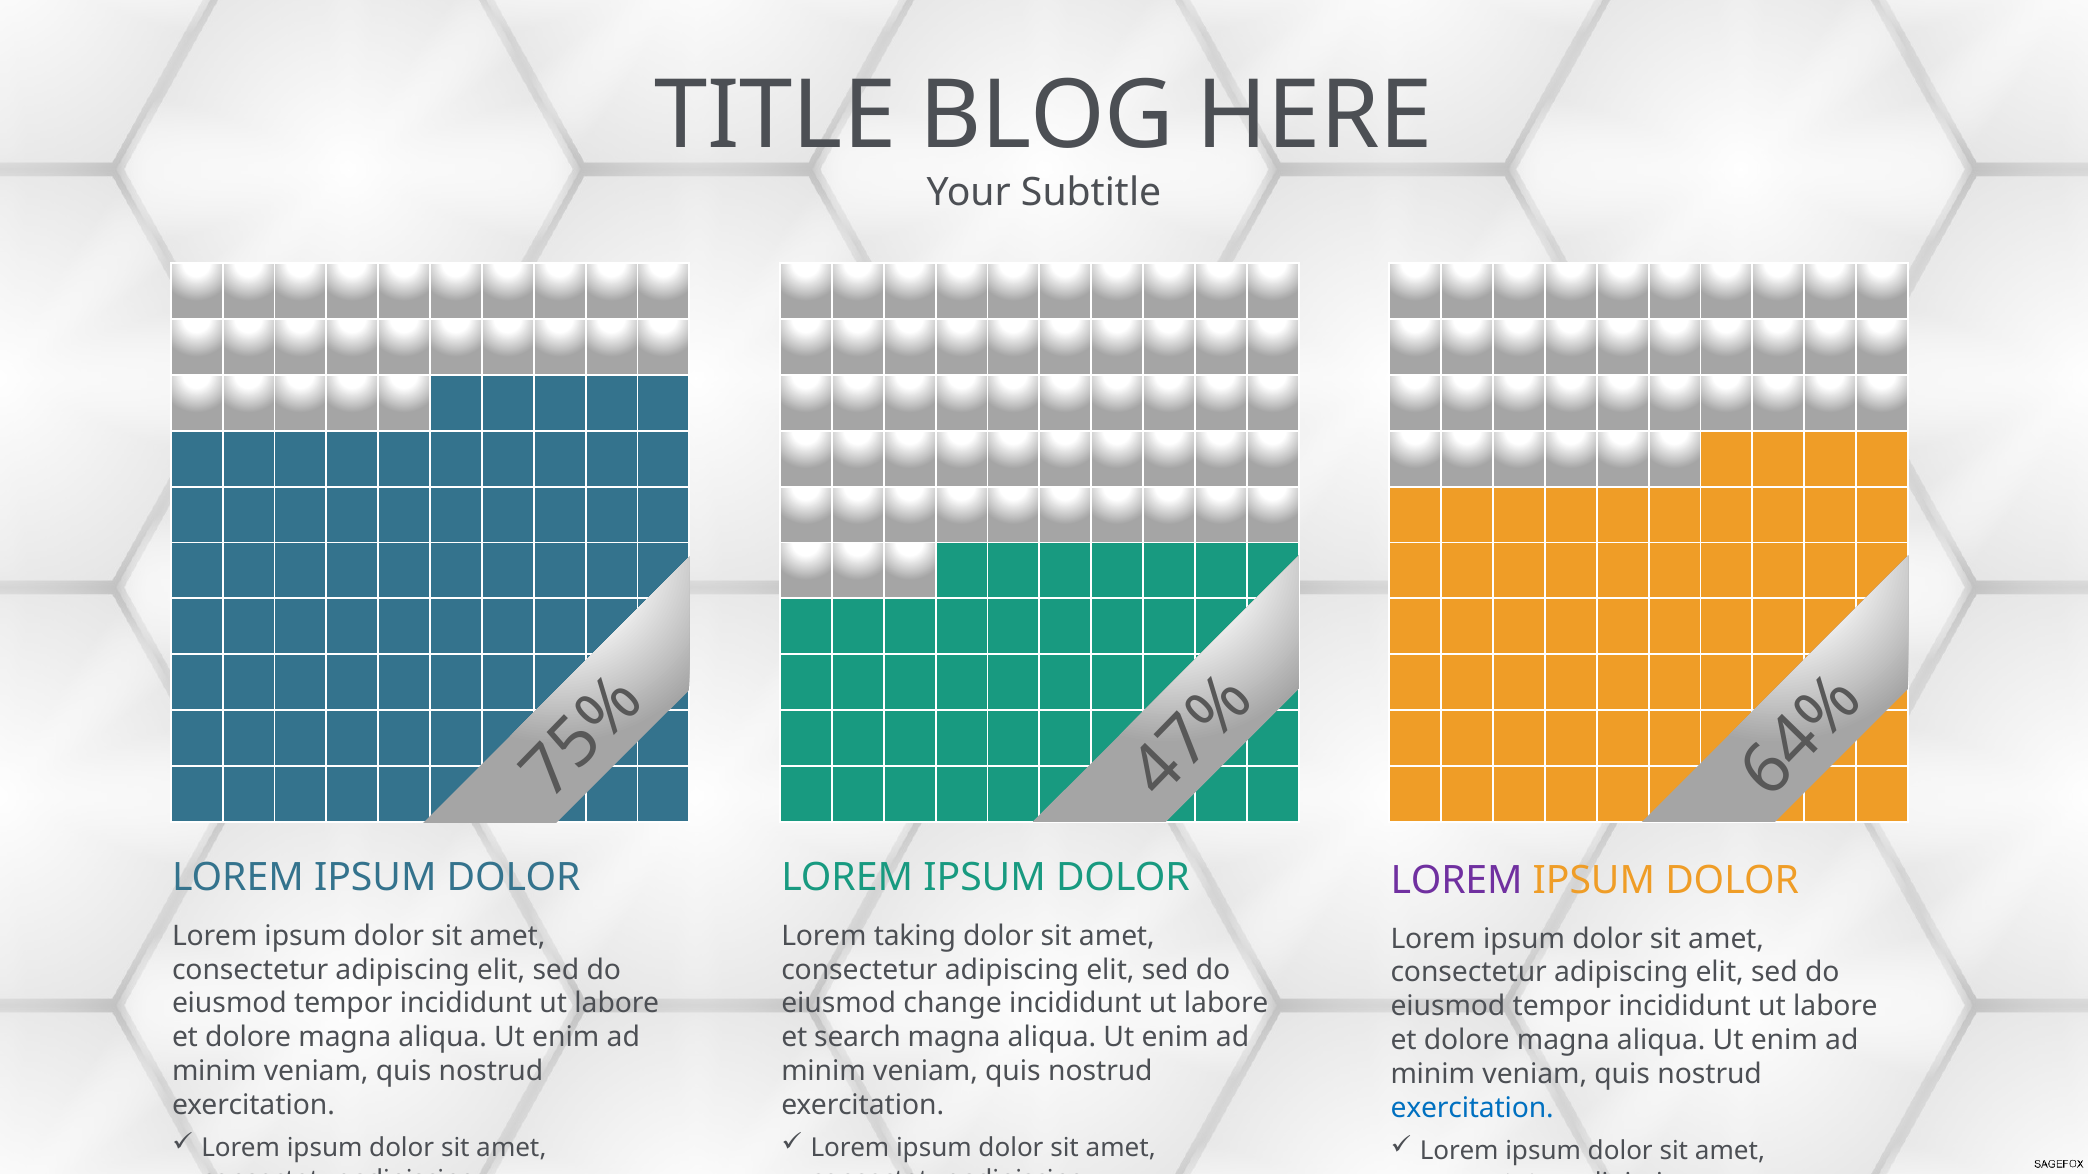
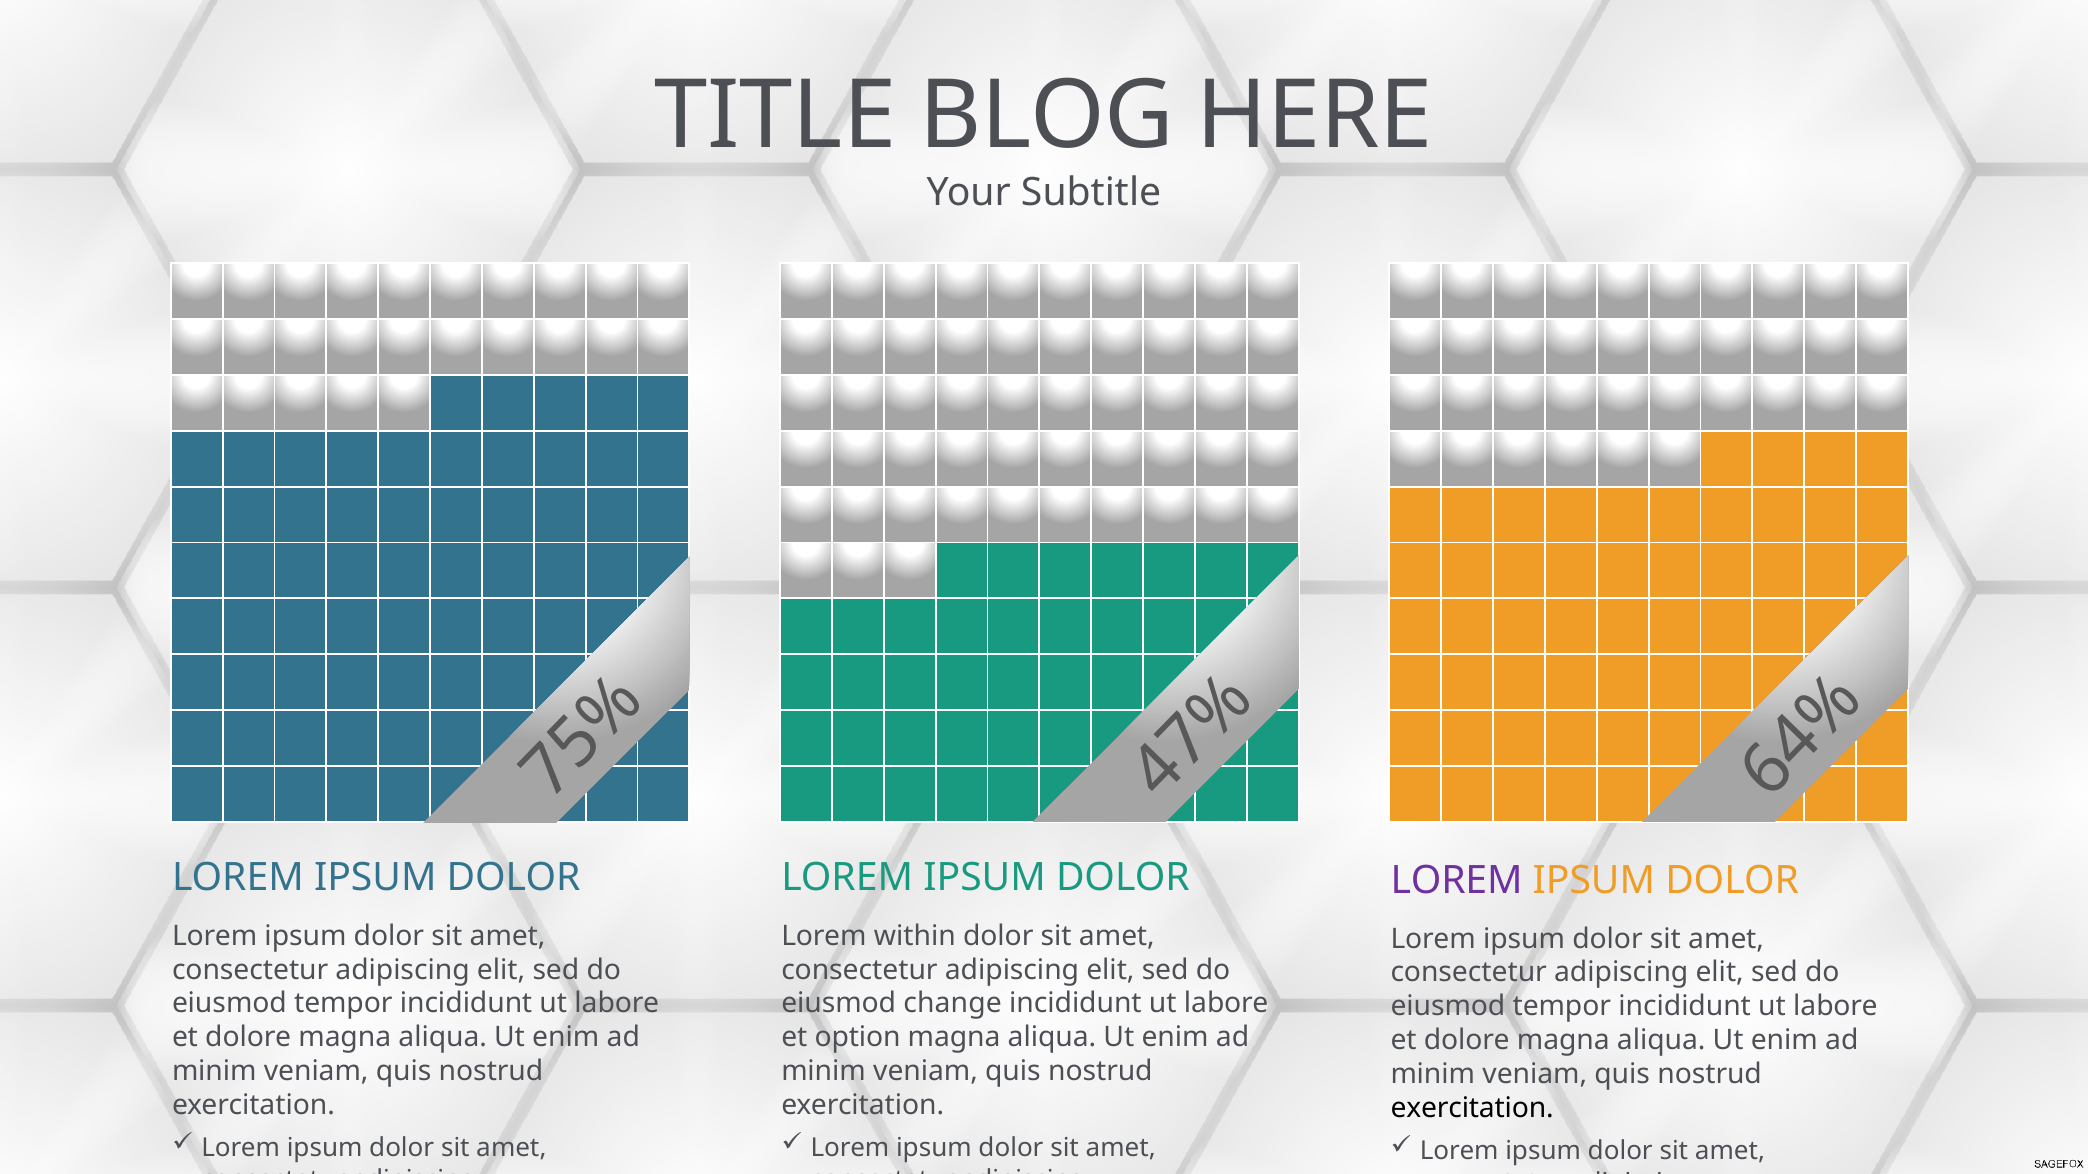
taking: taking -> within
search: search -> option
exercitation at (1472, 1109) colour: blue -> black
